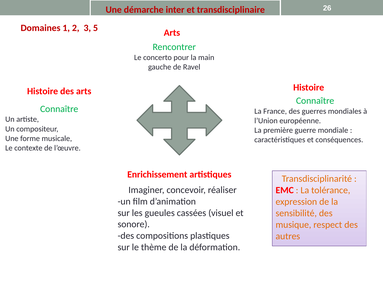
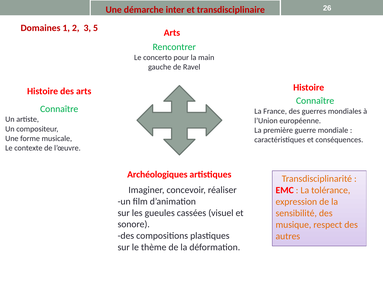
Enrichissement: Enrichissement -> Archéologiques
